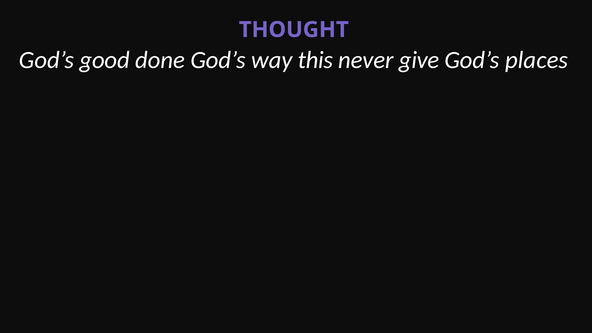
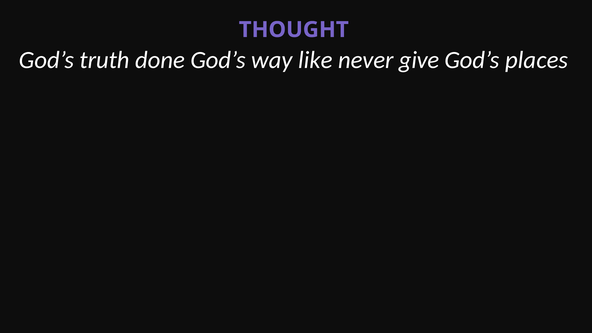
good: good -> truth
this: this -> like
